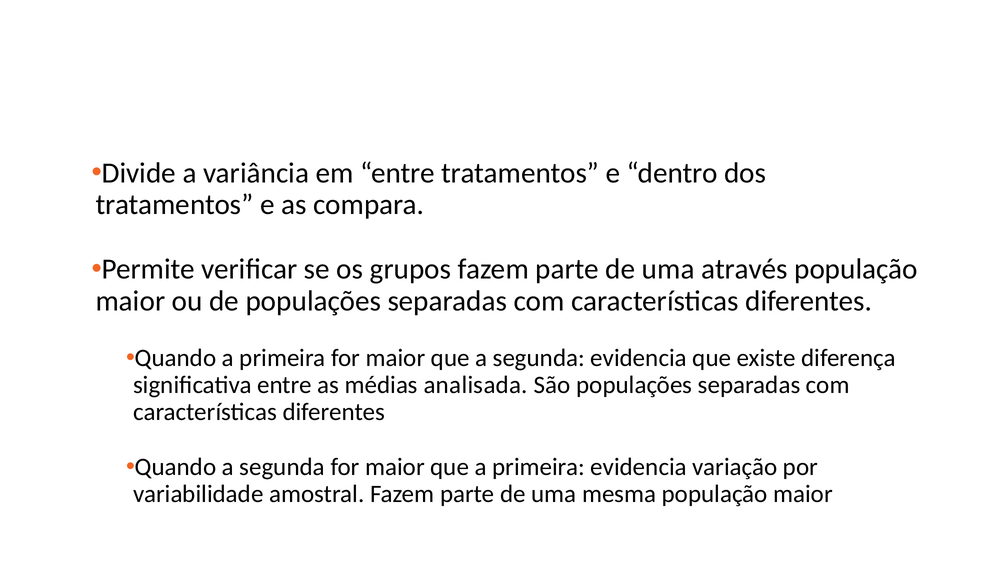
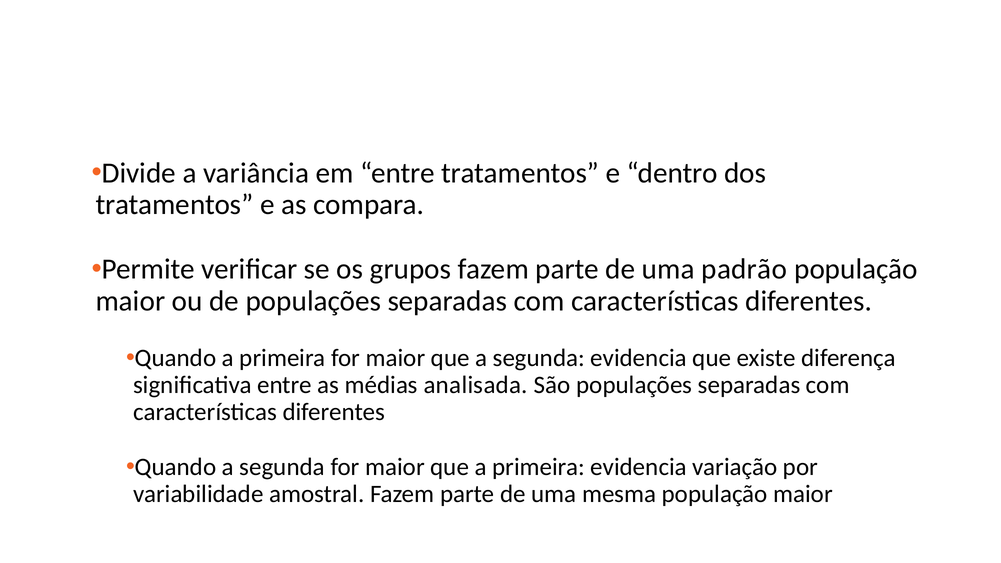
através: através -> padrão
